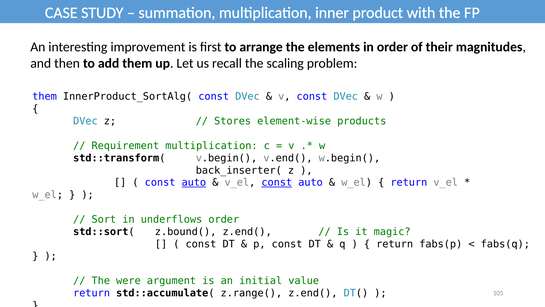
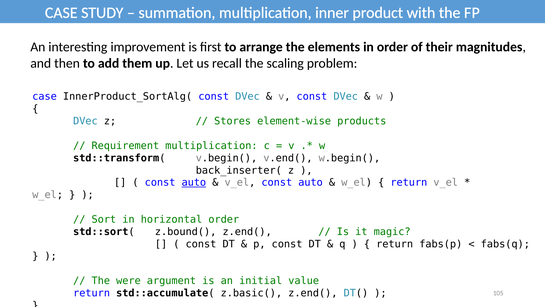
them at (45, 96): them -> case
const at (277, 182) underline: present -> none
underflows: underflows -> horizontal
z.range(: z.range( -> z.basic(
